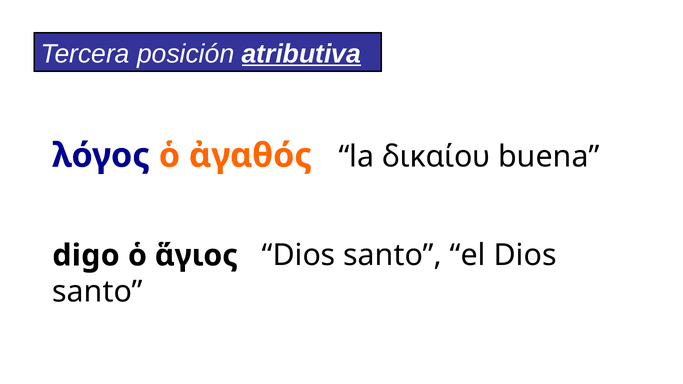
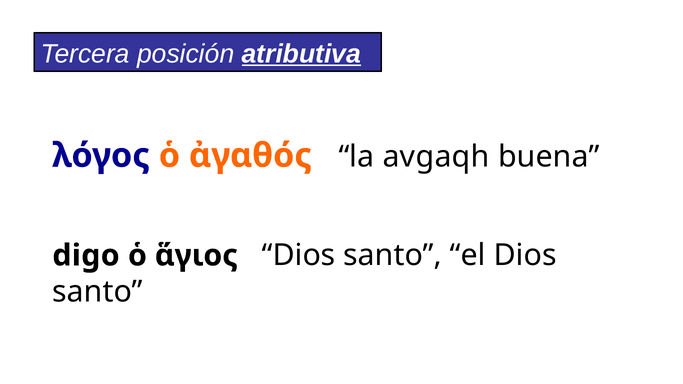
δικαίου: δικαίου -> avgaqh
